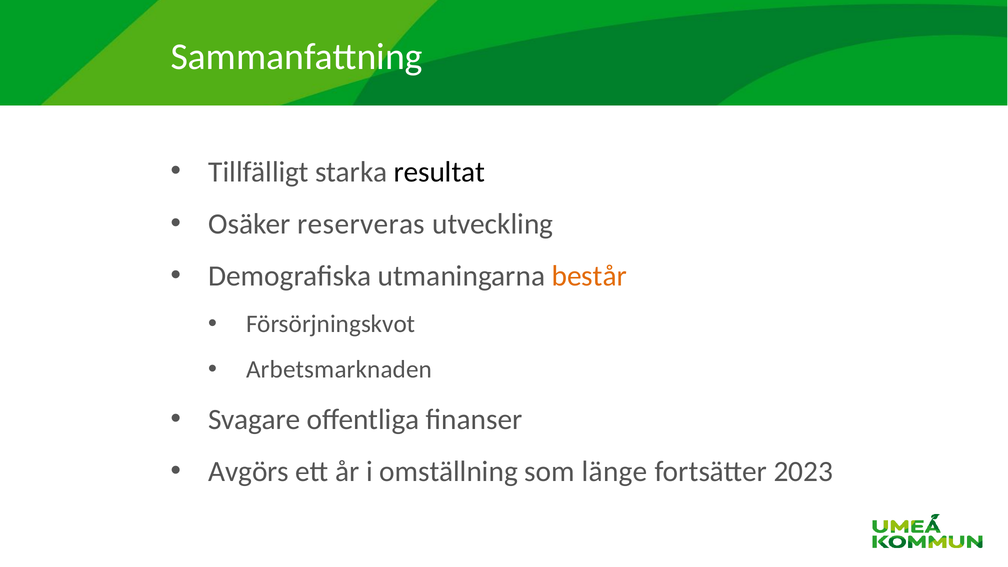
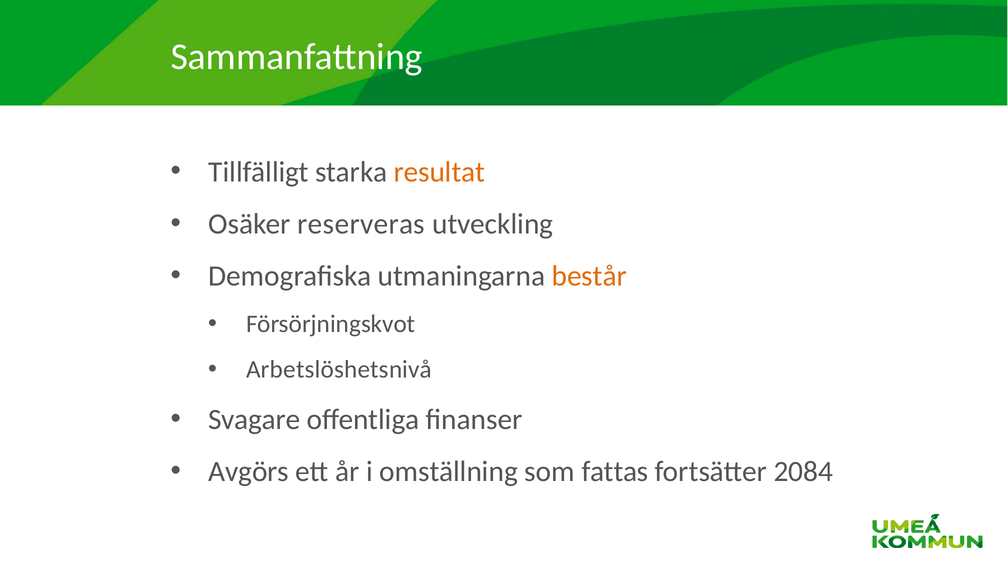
resultat colour: black -> orange
Arbetsmarknaden: Arbetsmarknaden -> Arbetslöshetsnivå
länge: länge -> fattas
2023: 2023 -> 2084
